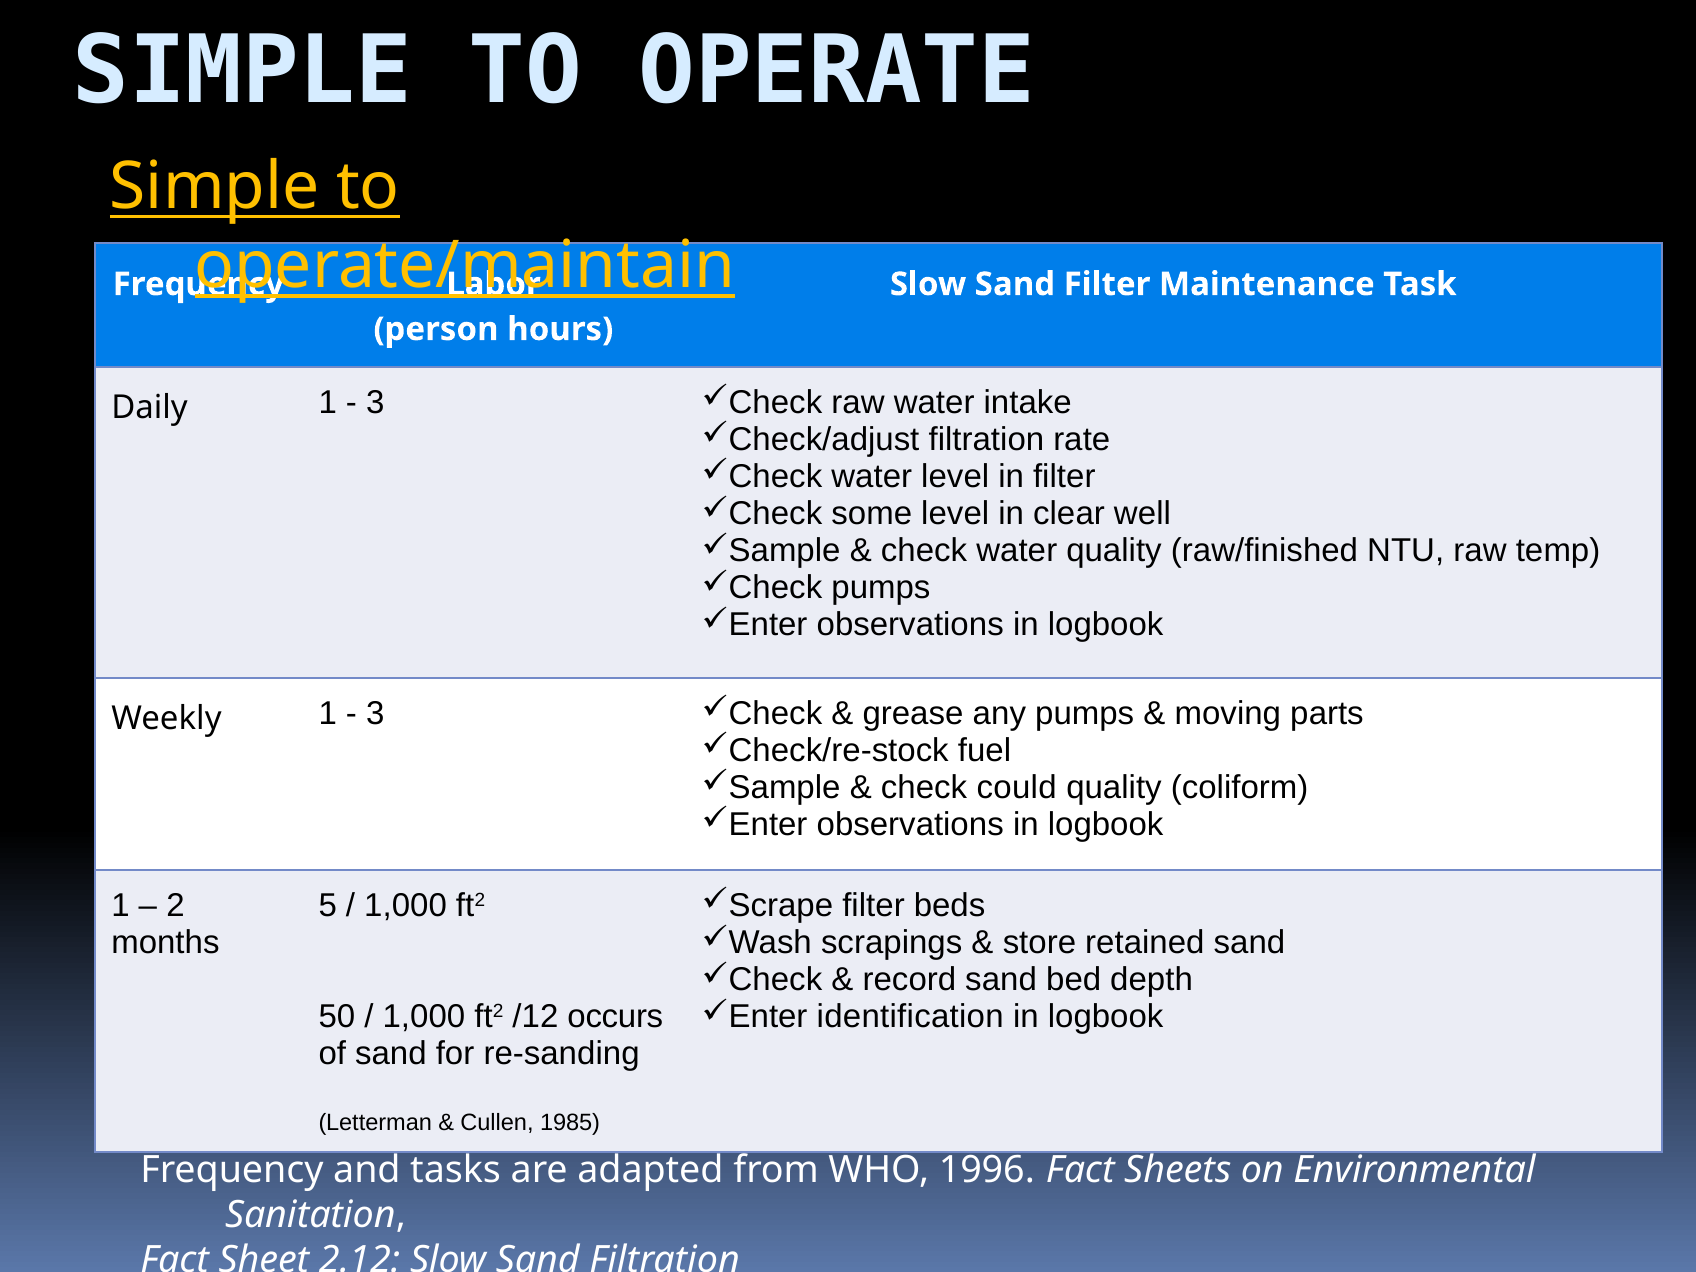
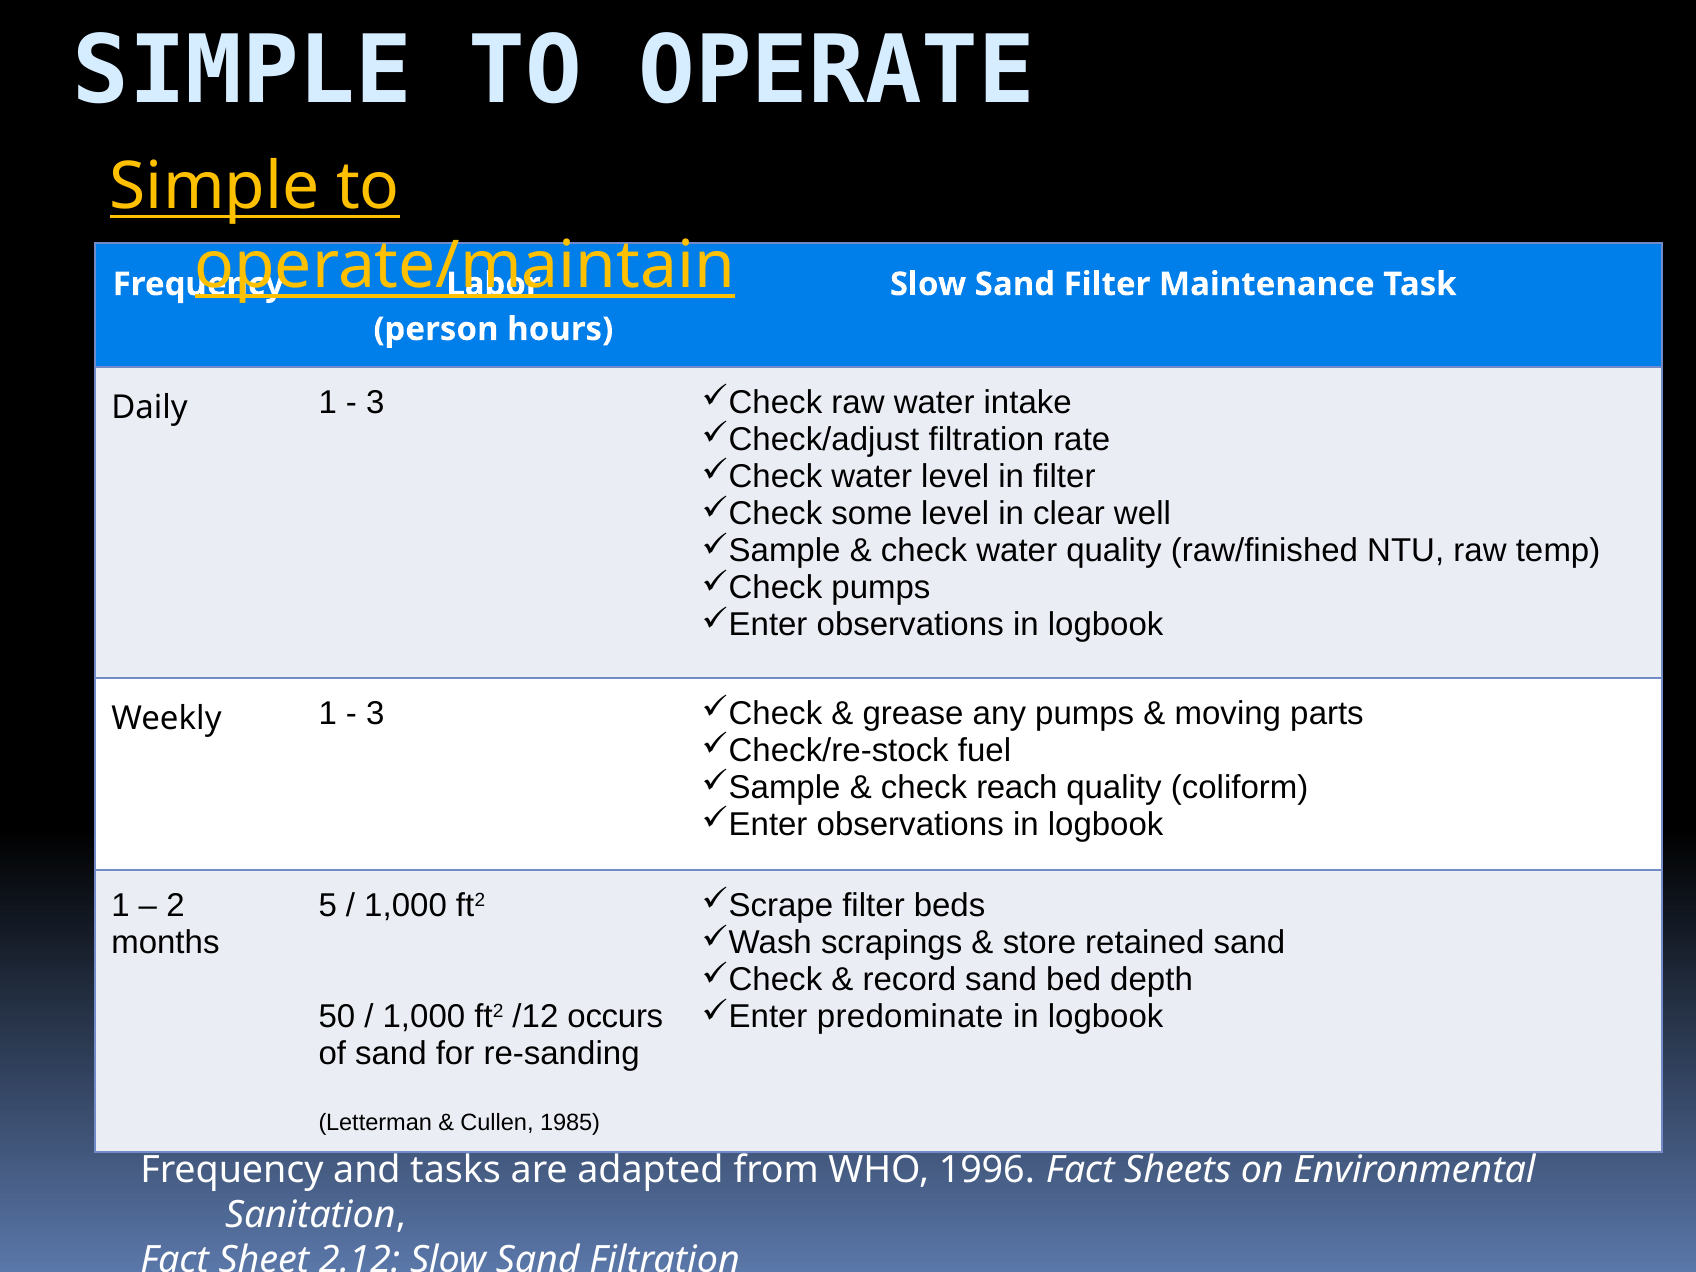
could: could -> reach
identification: identification -> predominate
